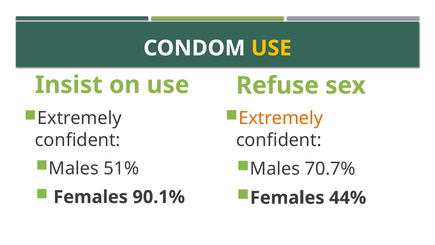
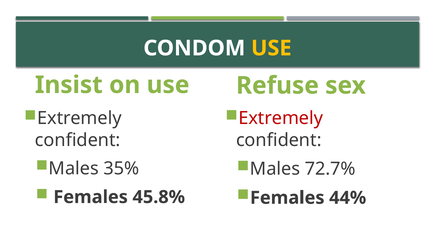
Extremely at (281, 118) colour: orange -> red
51%: 51% -> 35%
70.7%: 70.7% -> 72.7%
90.1%: 90.1% -> 45.8%
